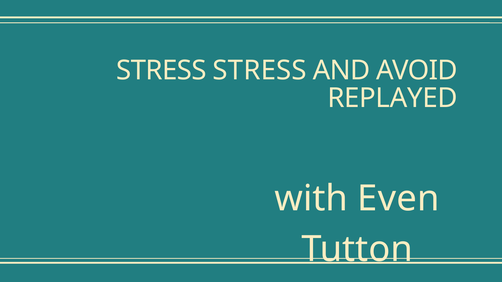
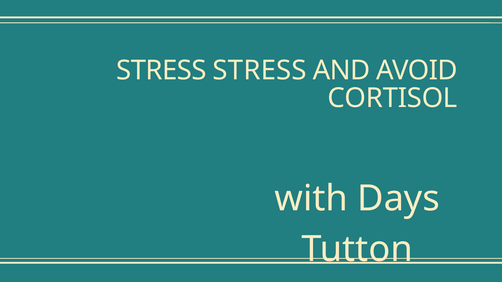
REPLAYED: REPLAYED -> CORTISOL
Even: Even -> Days
